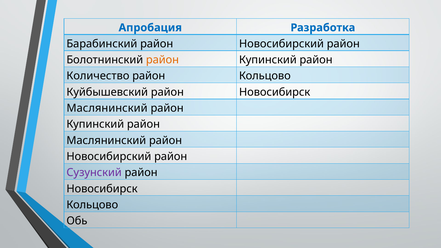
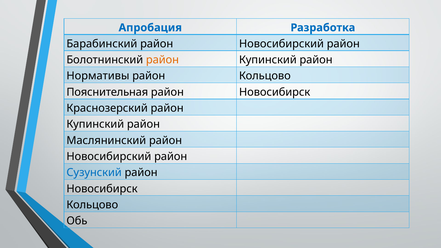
Количество: Количество -> Нормативы
Куйбышевский: Куйбышевский -> Пояснительная
Маслянинский at (107, 108): Маслянинский -> Краснозерский
Сузунский colour: purple -> blue
